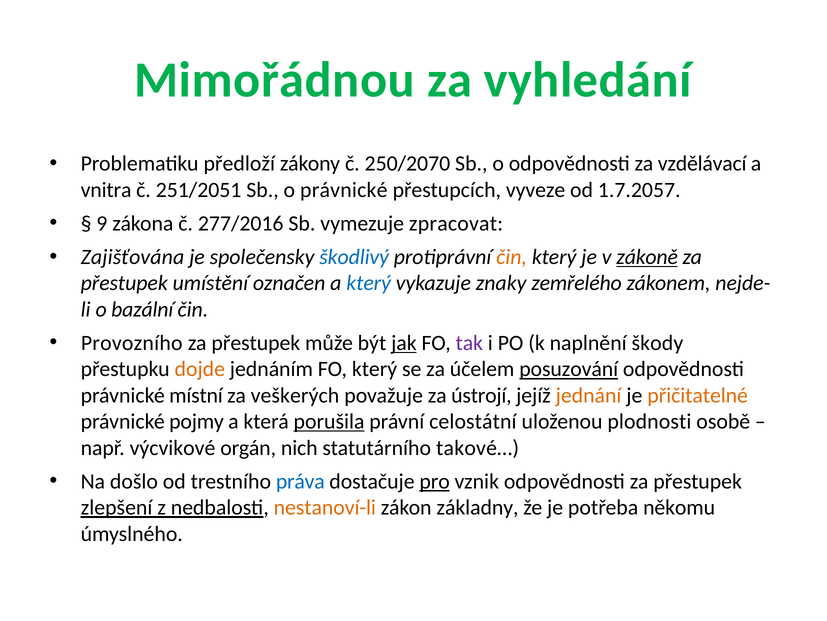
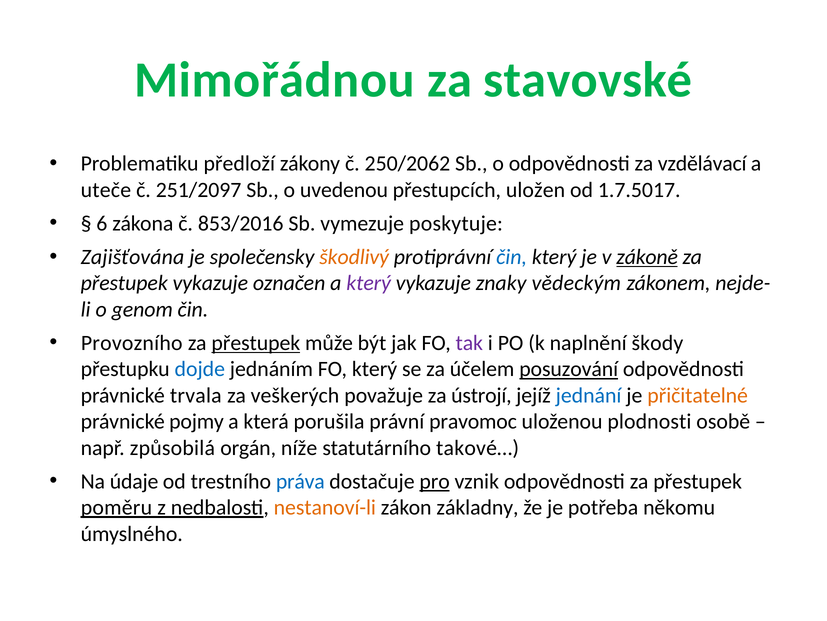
vyhledání: vyhledání -> stavovské
250/2070: 250/2070 -> 250/2062
vnitra: vnitra -> uteče
251/2051: 251/2051 -> 251/2097
o právnické: právnické -> uvedenou
vyveze: vyveze -> uložen
1.7.2057: 1.7.2057 -> 1.7.5017
9: 9 -> 6
277/2016: 277/2016 -> 853/2016
zpracovat: zpracovat -> poskytuje
škodlivý colour: blue -> orange
čin at (512, 257) colour: orange -> blue
přestupek umístění: umístění -> vykazuje
který at (369, 283) colour: blue -> purple
zemřelého: zemřelého -> vědeckým
bazální: bazální -> genom
přestupek at (256, 343) underline: none -> present
jak underline: present -> none
dojde colour: orange -> blue
místní: místní -> trvala
jednání colour: orange -> blue
porušila underline: present -> none
celostátní: celostátní -> pravomoc
výcvikové: výcvikové -> způsobilá
nich: nich -> níže
došlo: došlo -> údaje
zlepšení: zlepšení -> poměru
